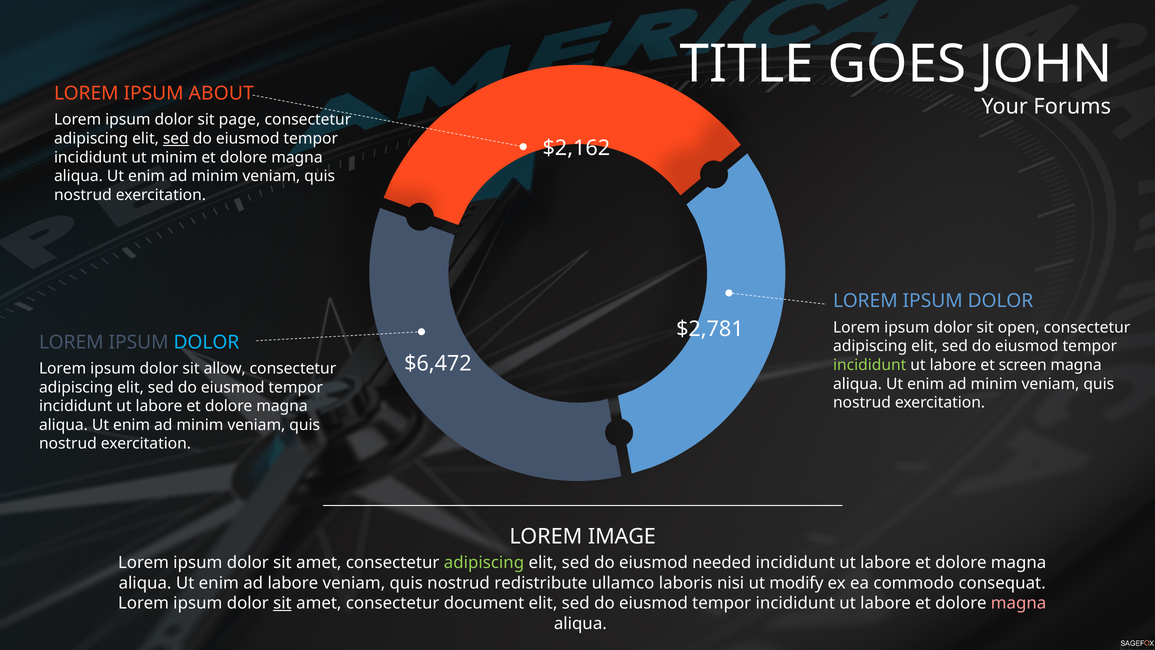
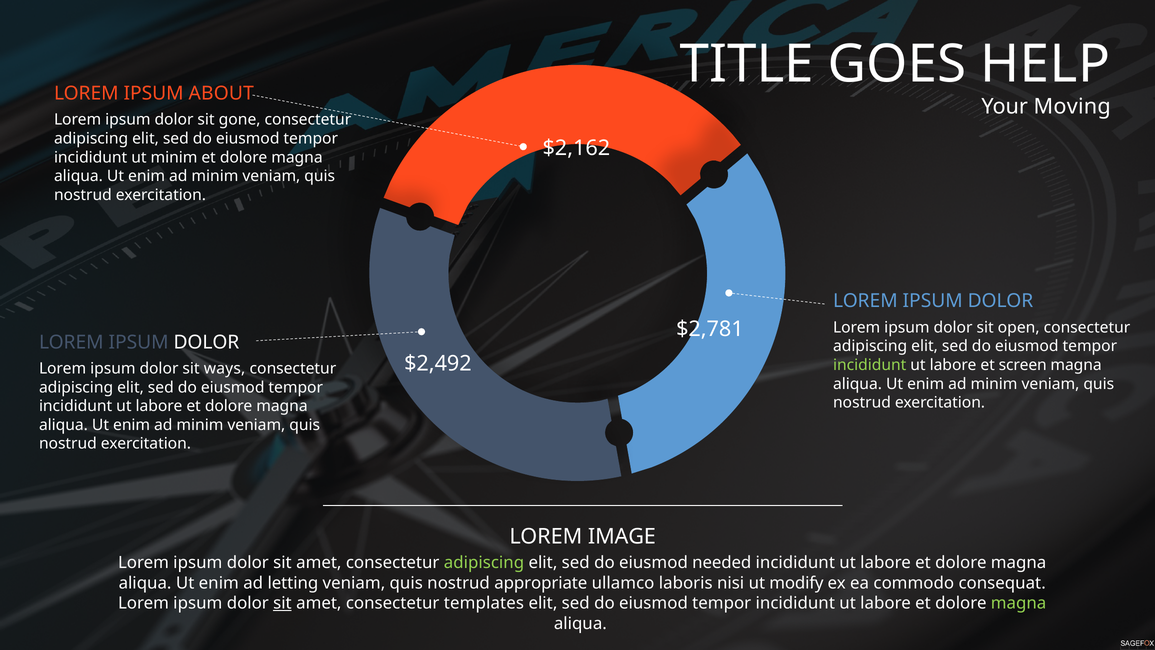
JOHN: JOHN -> HELP
Forums: Forums -> Moving
page: page -> gone
sed at (176, 139) underline: present -> none
DOLOR at (206, 342) colour: light blue -> white
$6,472: $6,472 -> $2,492
allow: allow -> ways
ad labore: labore -> letting
redistribute: redistribute -> appropriate
document: document -> templates
magna at (1019, 603) colour: pink -> light green
